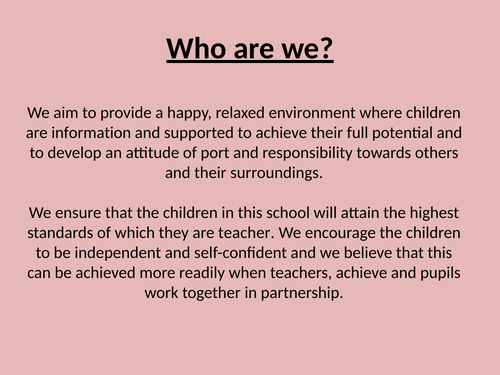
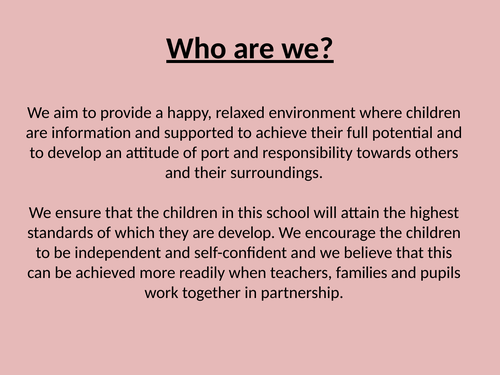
are teacher: teacher -> develop
teachers achieve: achieve -> families
